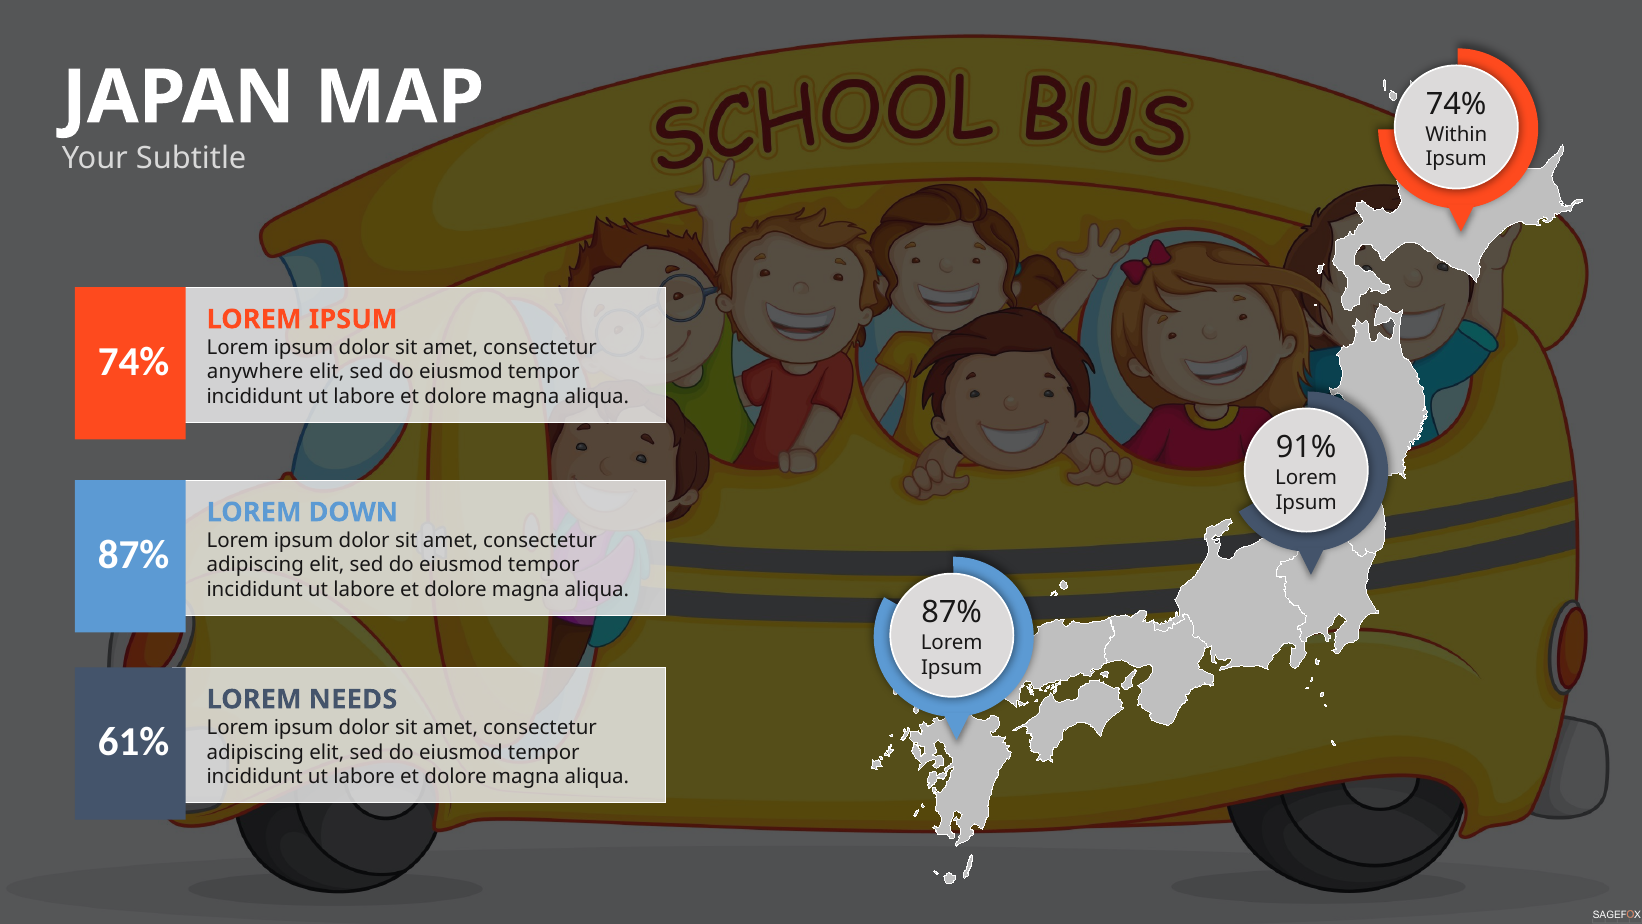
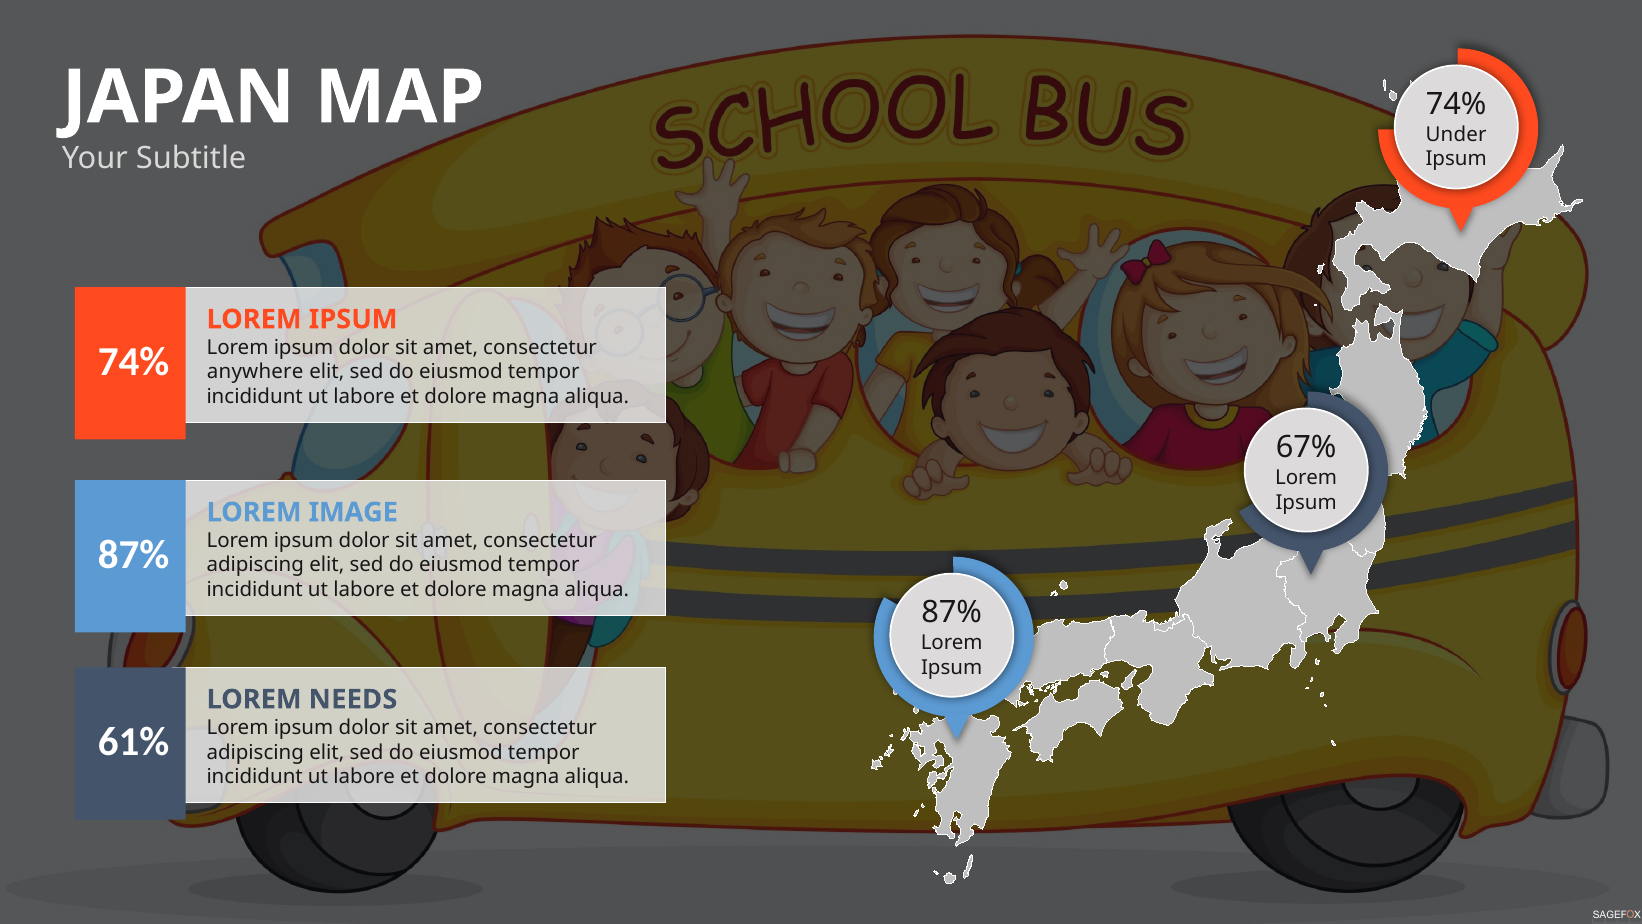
Within: Within -> Under
91%: 91% -> 67%
DOWN: DOWN -> IMAGE
